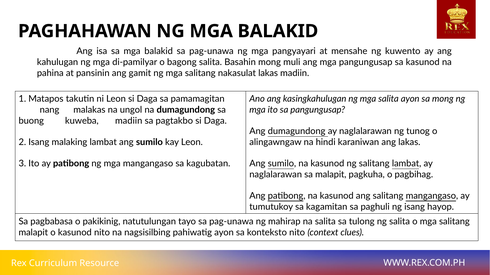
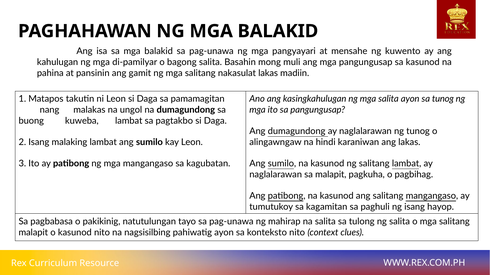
sa mong: mong -> tunog
kuweba madiin: madiin -> lambat
